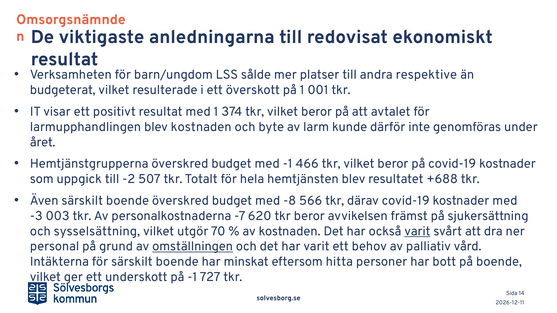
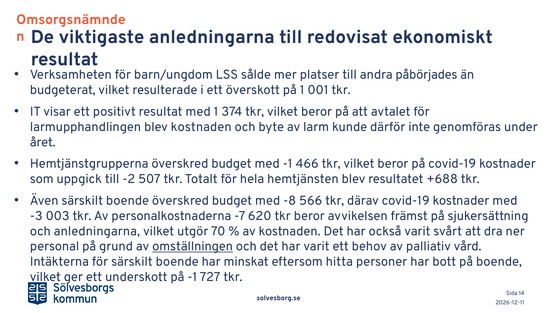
respektive: respektive -> påbörjades
och sysselsättning: sysselsättning -> anledningarna
varit at (417, 231) underline: present -> none
